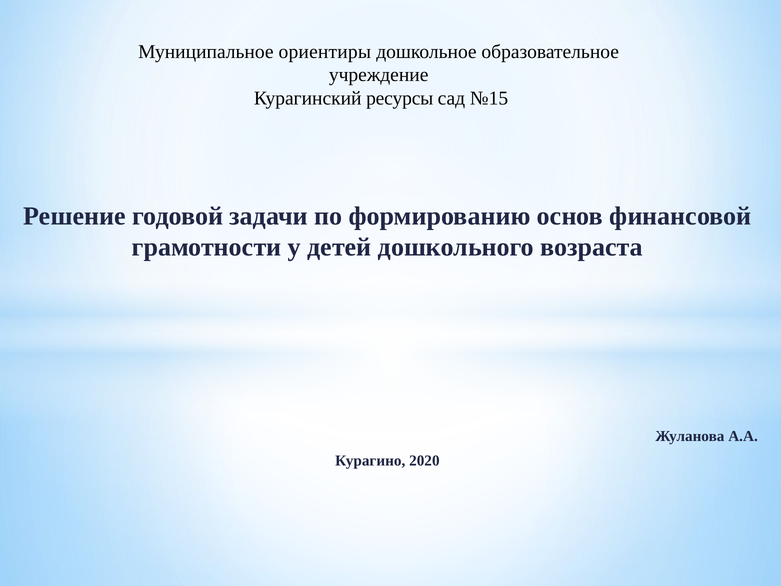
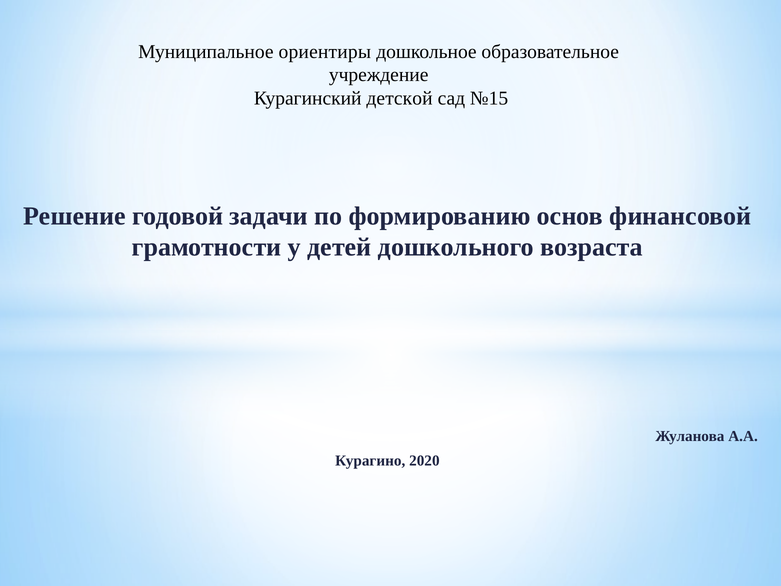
ресурсы: ресурсы -> детской
